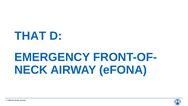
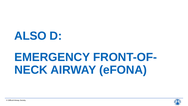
THAT: THAT -> ALSO
